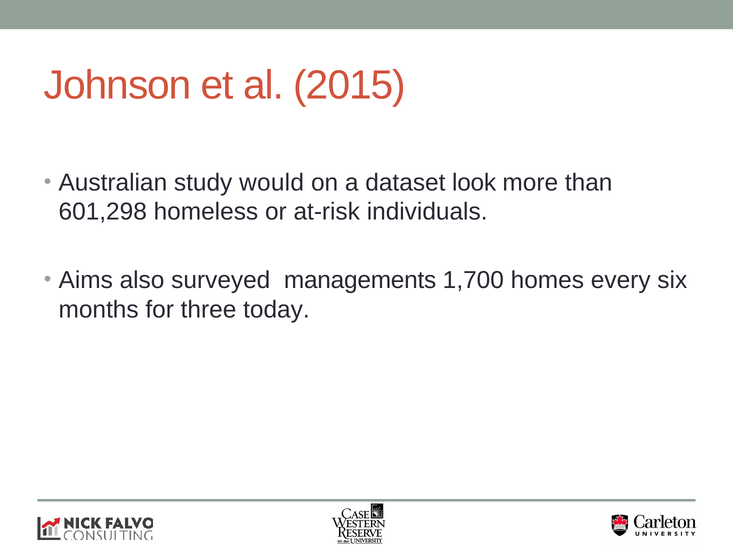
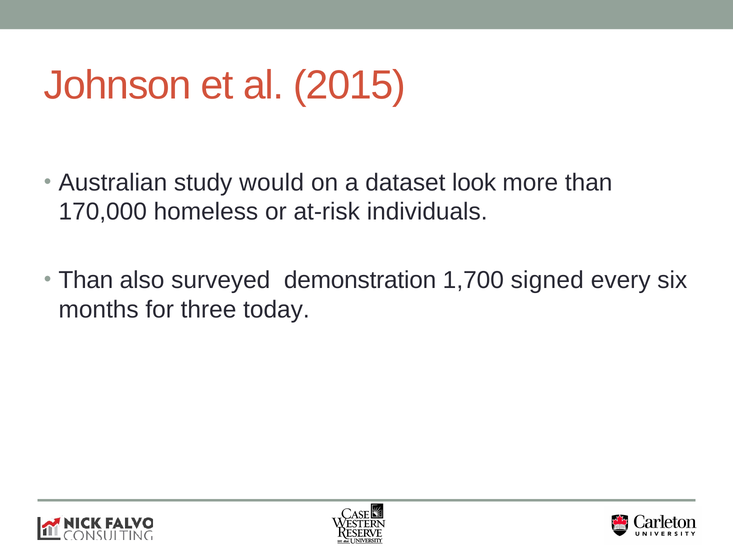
601,298: 601,298 -> 170,000
Aims at (86, 280): Aims -> Than
managements: managements -> demonstration
homes: homes -> signed
